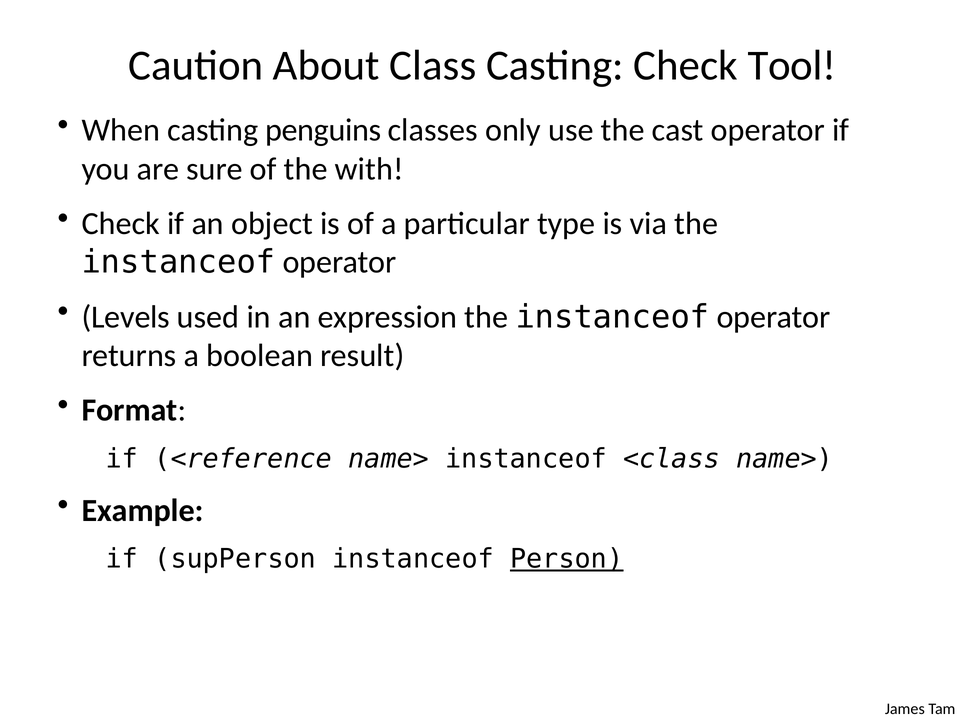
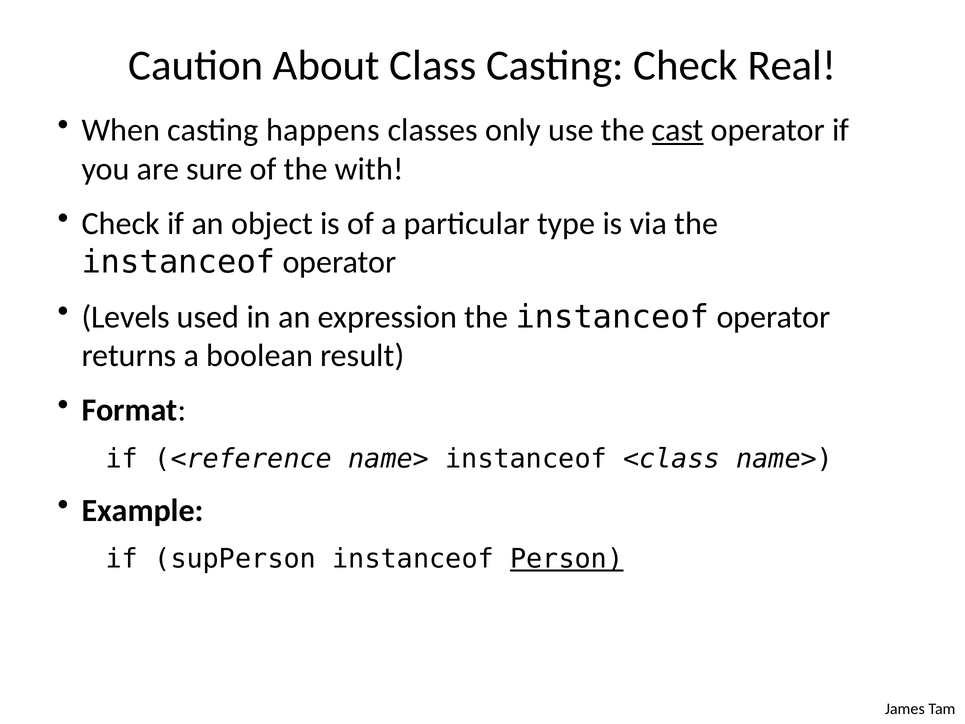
Tool: Tool -> Real
penguins: penguins -> happens
cast underline: none -> present
